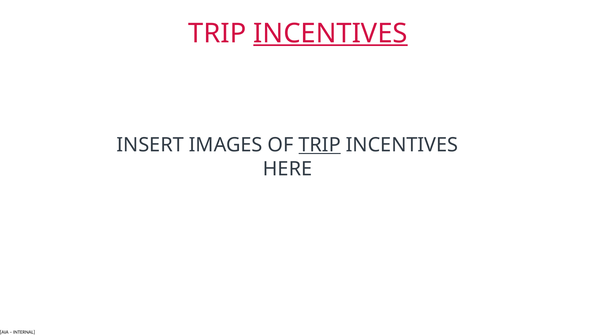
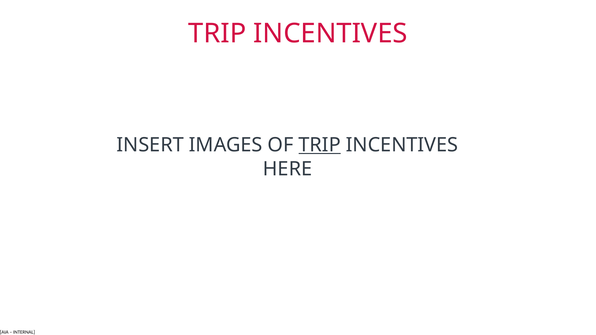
INCENTIVES at (330, 33) underline: present -> none
